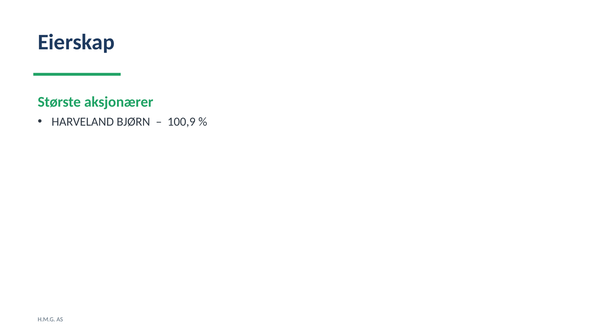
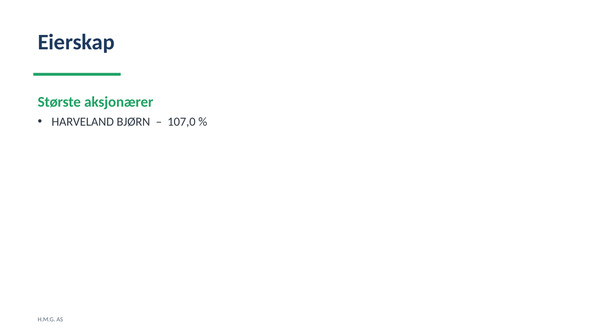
100,9: 100,9 -> 107,0
